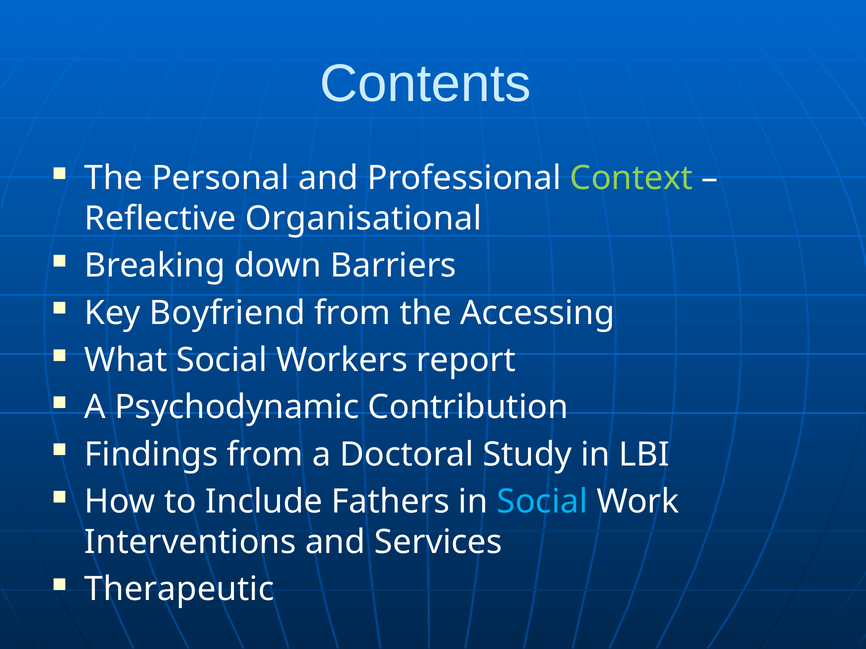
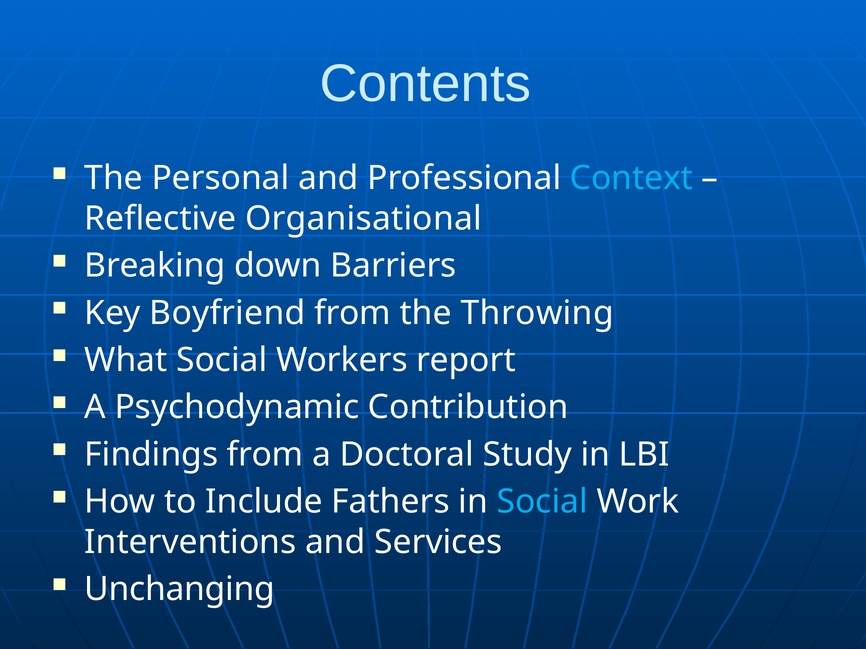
Context colour: light green -> light blue
Accessing: Accessing -> Throwing
Therapeutic: Therapeutic -> Unchanging
